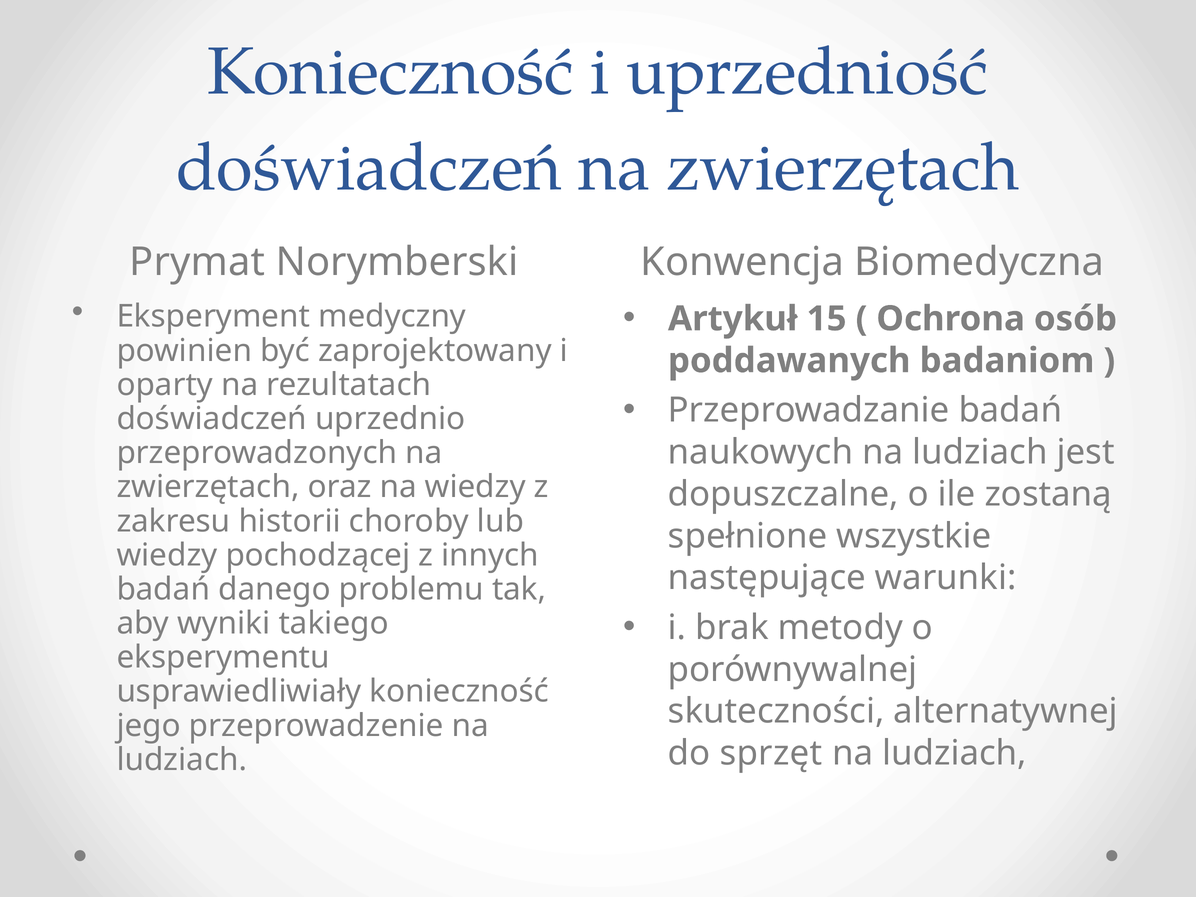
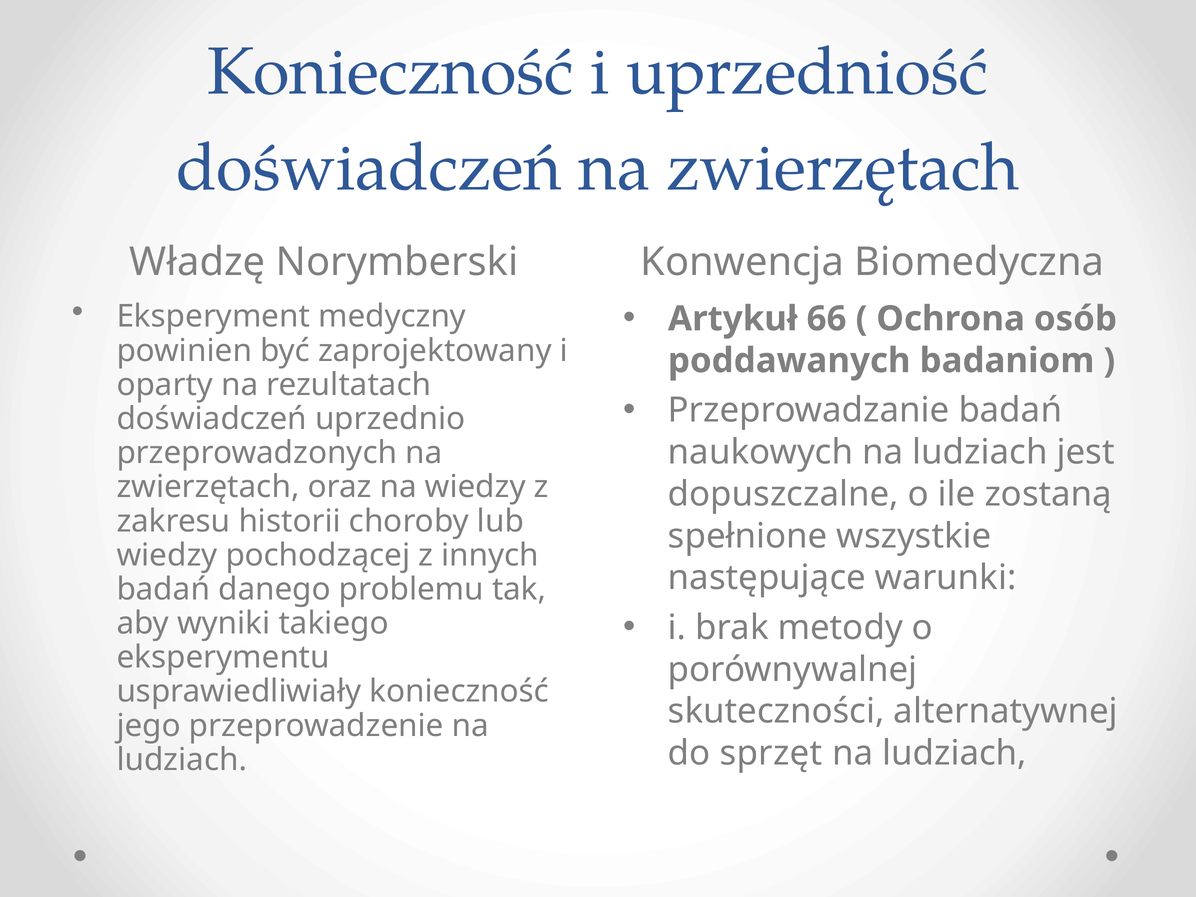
Prymat: Prymat -> Władzę
15: 15 -> 66
